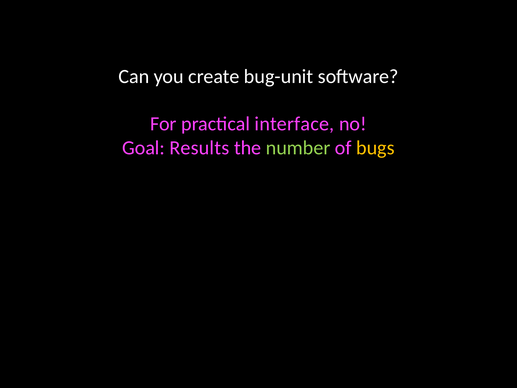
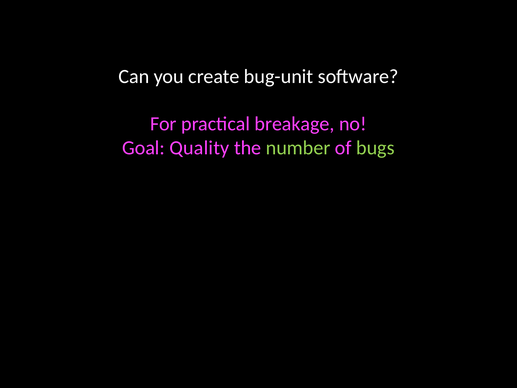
interface: interface -> breakage
Results: Results -> Quality
bugs colour: yellow -> light green
